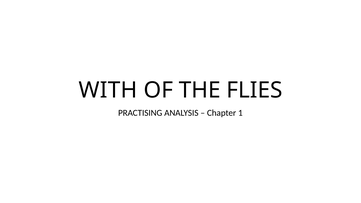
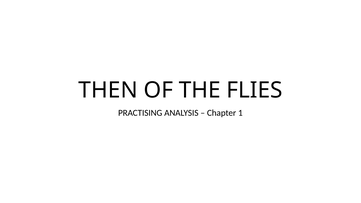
WITH: WITH -> THEN
